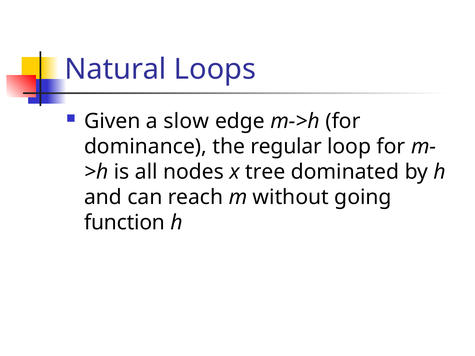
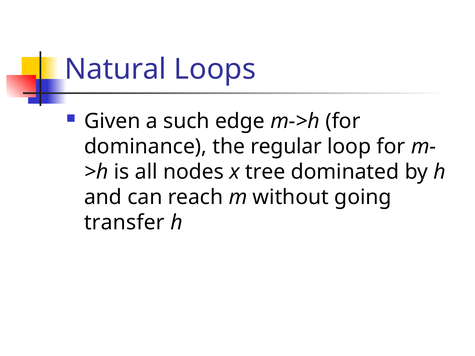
slow: slow -> such
function: function -> transfer
